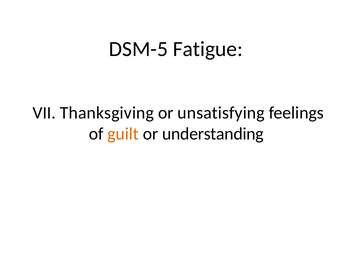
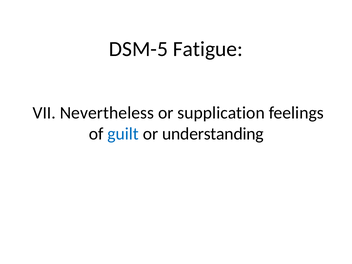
Thanksgiving: Thanksgiving -> Nevertheless
unsatisfying: unsatisfying -> supplication
guilt colour: orange -> blue
